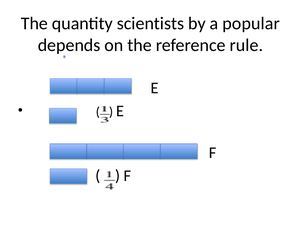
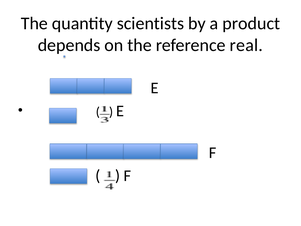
popular: popular -> product
rule: rule -> real
